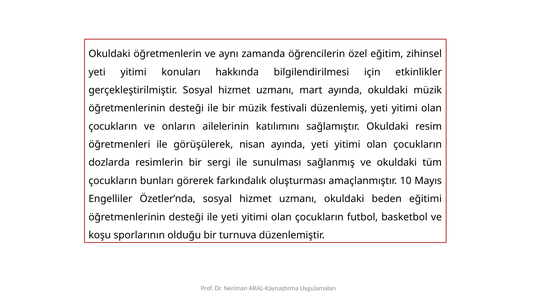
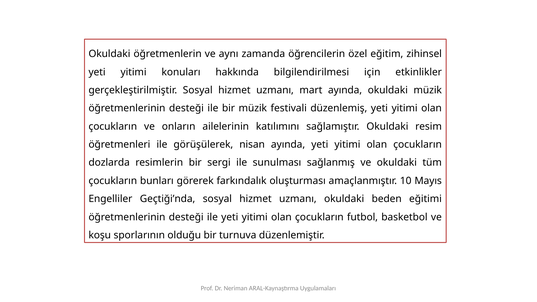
Özetler’nda: Özetler’nda -> Geçtiği’nda
